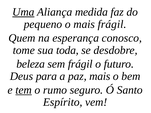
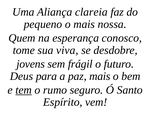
Uma underline: present -> none
medida: medida -> clareia
mais frágil: frágil -> nossa
toda: toda -> viva
beleza: beleza -> jovens
